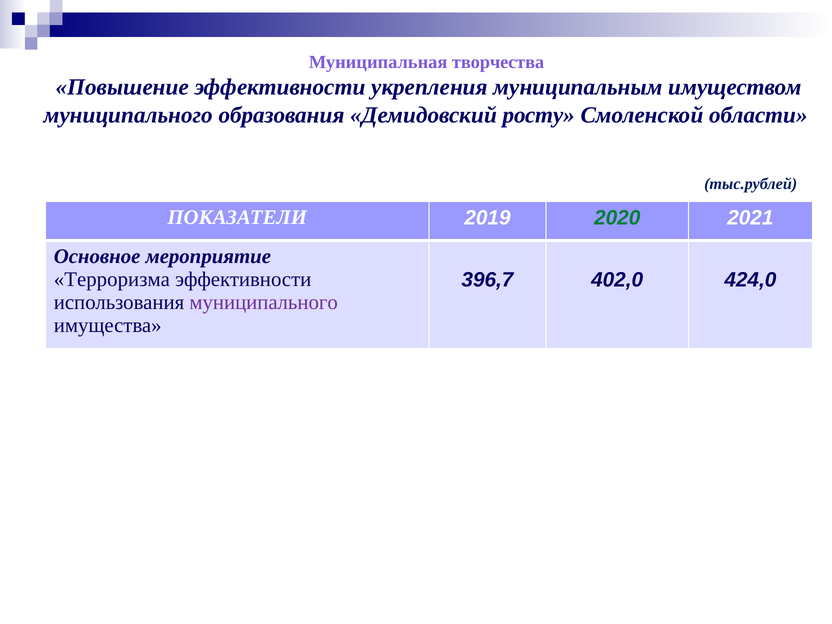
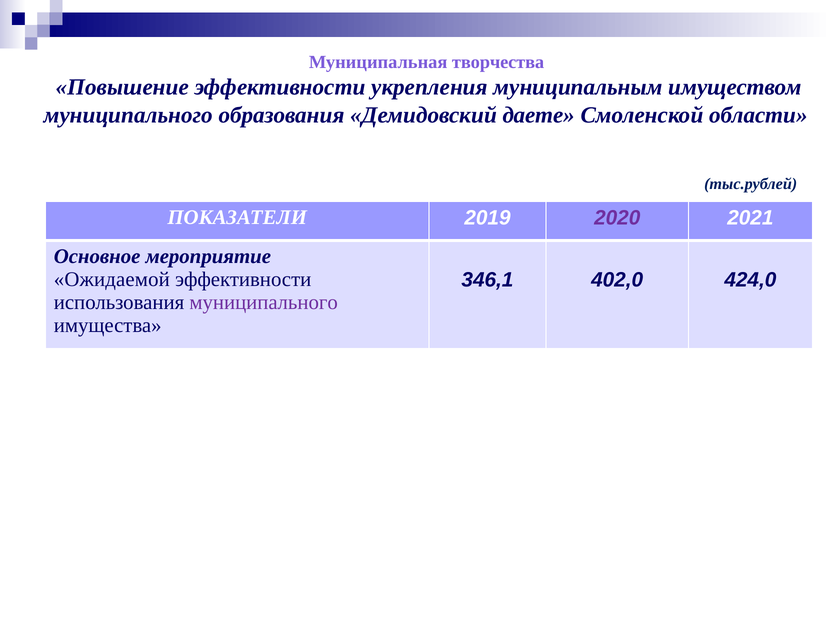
росту: росту -> даете
2020 colour: green -> purple
Терроризма: Терроризма -> Ожидаемой
396,7: 396,7 -> 346,1
